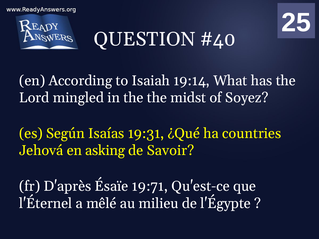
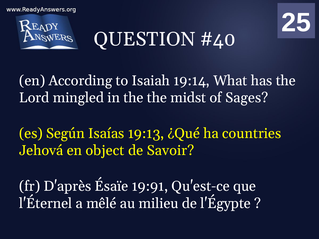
Soyez: Soyez -> Sages
19:31: 19:31 -> 19:13
asking: asking -> object
19:71: 19:71 -> 19:91
